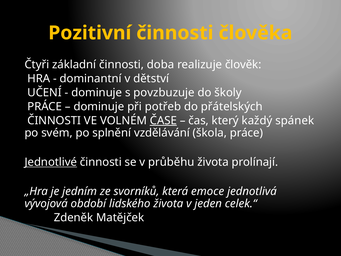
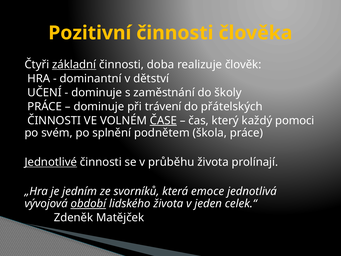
základní underline: none -> present
povzbuzuje: povzbuzuje -> zaměstnání
potřeb: potřeb -> trávení
spánek: spánek -> pomoci
vzdělávání: vzdělávání -> podnětem
období underline: none -> present
